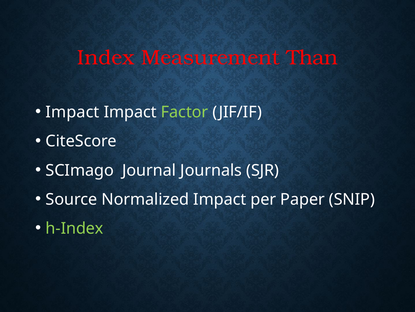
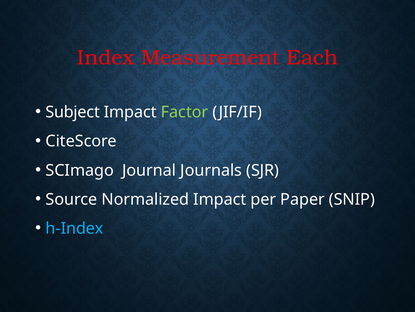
Than: Than -> Each
Impact at (73, 112): Impact -> Subject
h-Index colour: light green -> light blue
